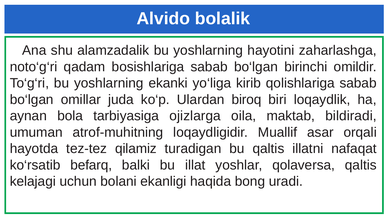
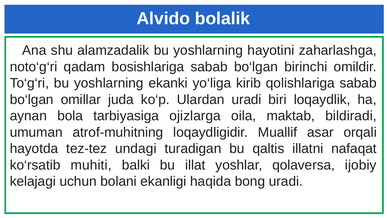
Ulardan biroq: biroq -> uradi
qilamiz: qilamiz -> undagi
befarq: befarq -> muhiti
qolaversa qaltis: qaltis -> ijobiy
